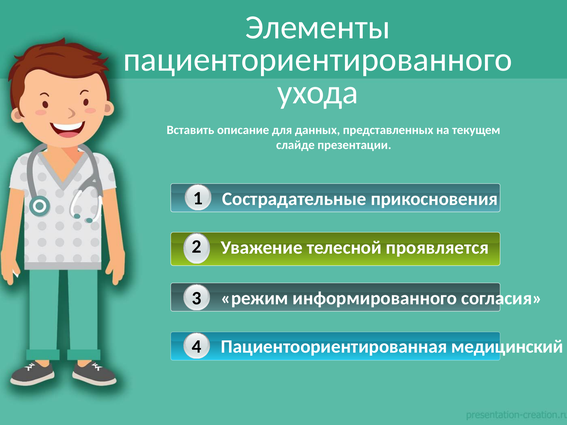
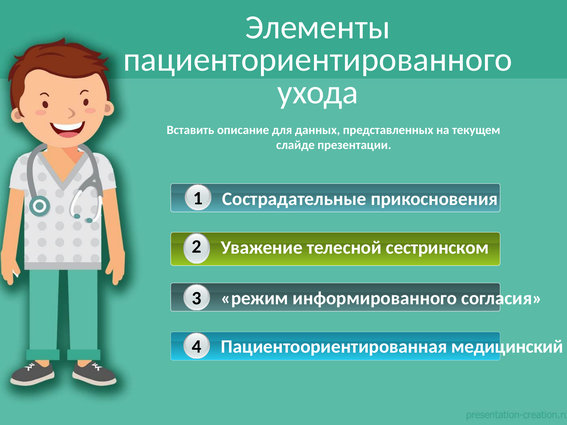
проявляется: проявляется -> сестринском
